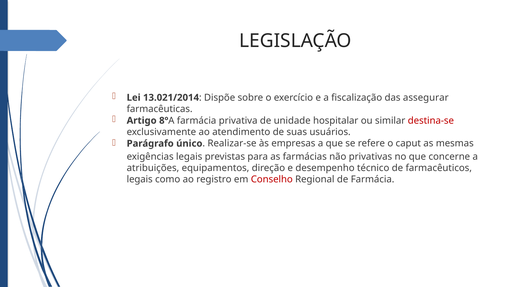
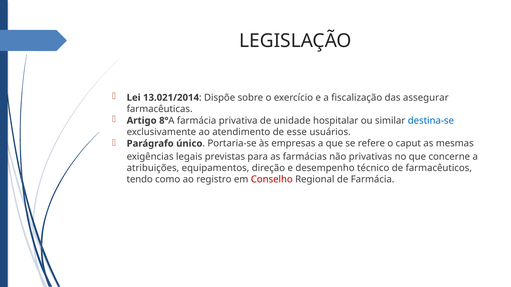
destina-se colour: red -> blue
suas: suas -> esse
Realizar-se: Realizar-se -> Portaria-se
legais at (140, 180): legais -> tendo
